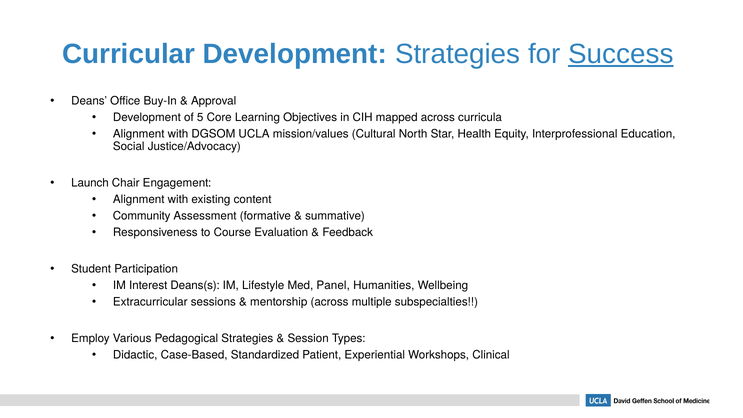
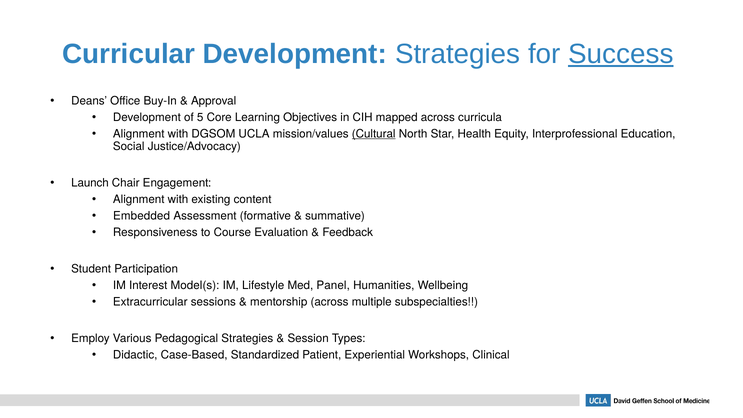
Cultural underline: none -> present
Community: Community -> Embedded
Deans(s: Deans(s -> Model(s
